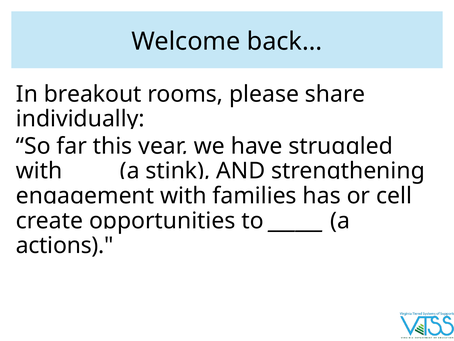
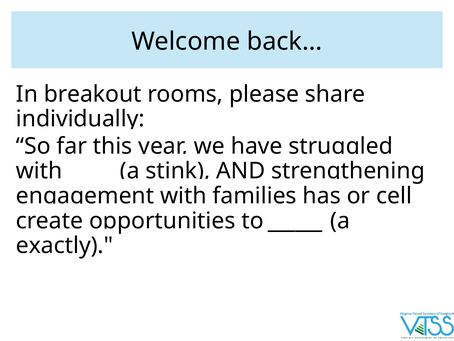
actions: actions -> exactly
